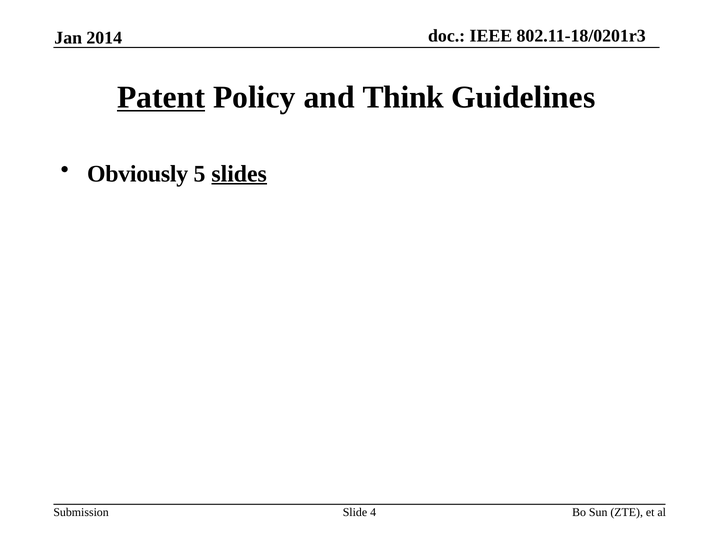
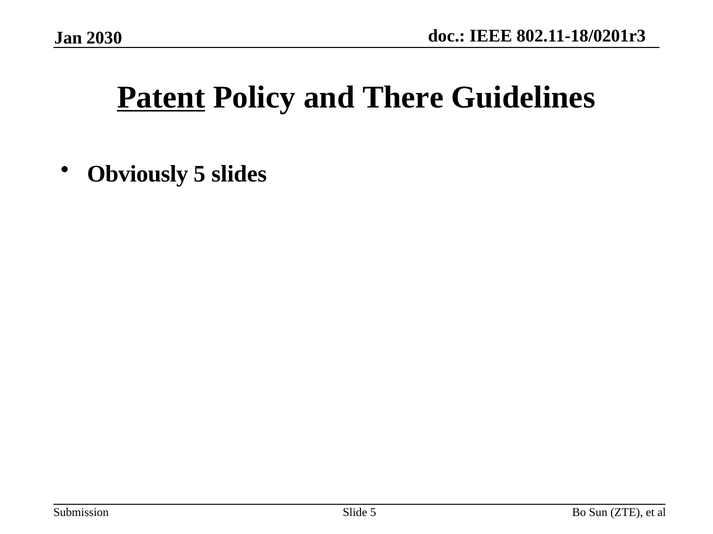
2014: 2014 -> 2030
Think: Think -> There
slides underline: present -> none
Slide 4: 4 -> 5
